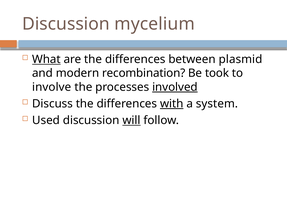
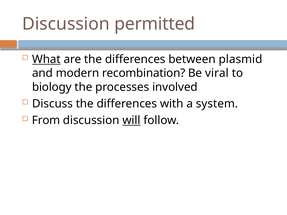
mycelium: mycelium -> permitted
took: took -> viral
involve: involve -> biology
involved underline: present -> none
with underline: present -> none
Used: Used -> From
